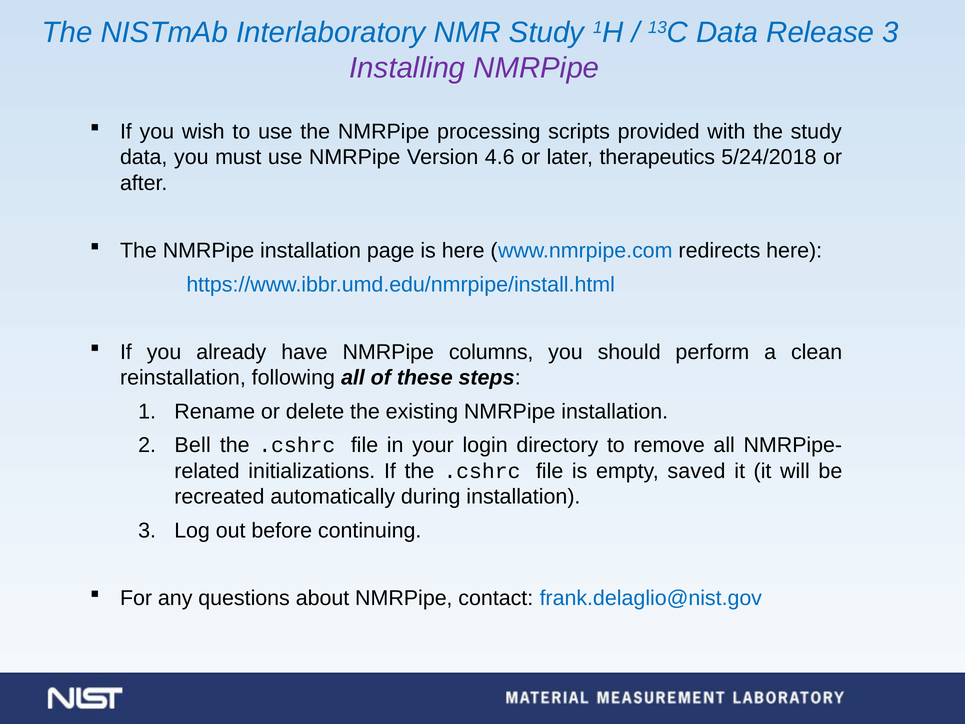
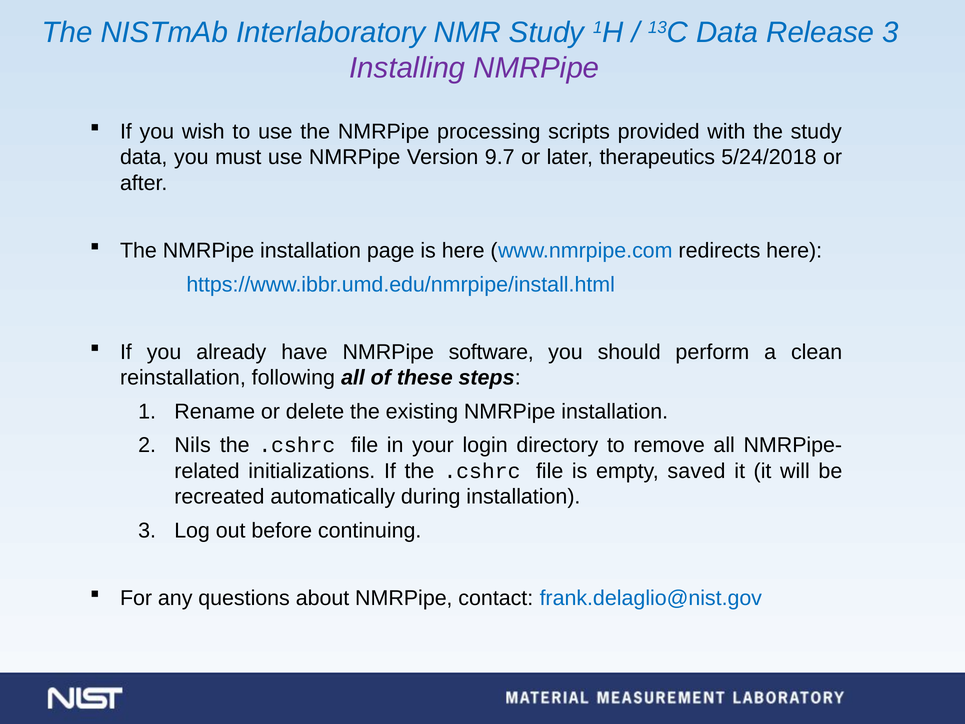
4.6: 4.6 -> 9.7
columns: columns -> software
Bell: Bell -> Nils
